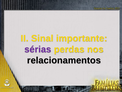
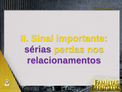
relacionamentos colour: black -> purple
